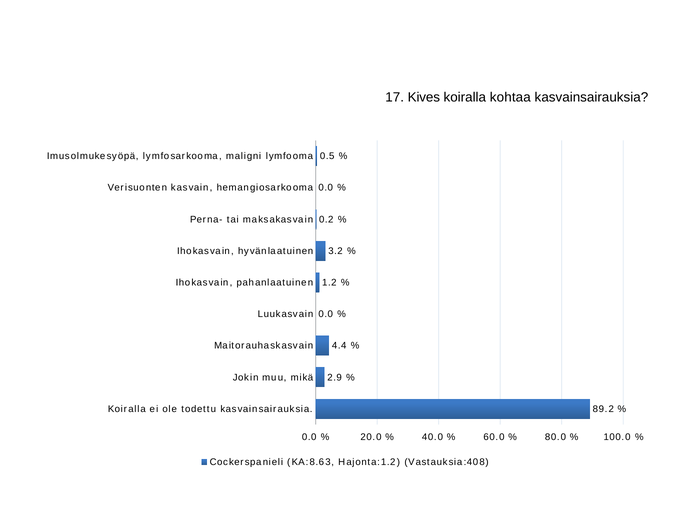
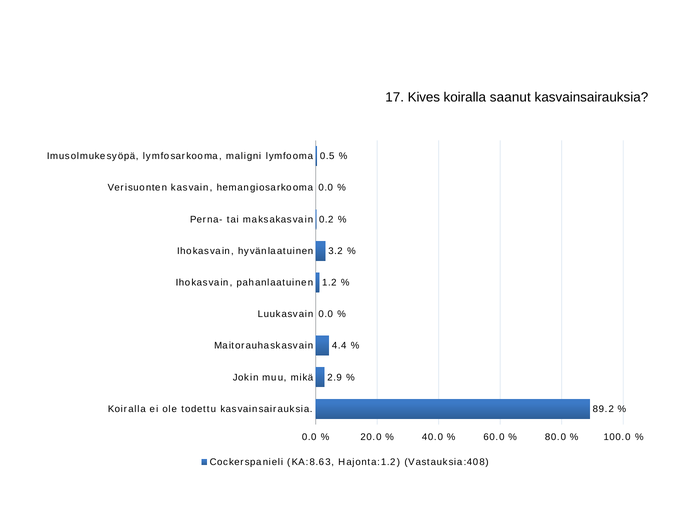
kohtaa: kohtaa -> saanut
